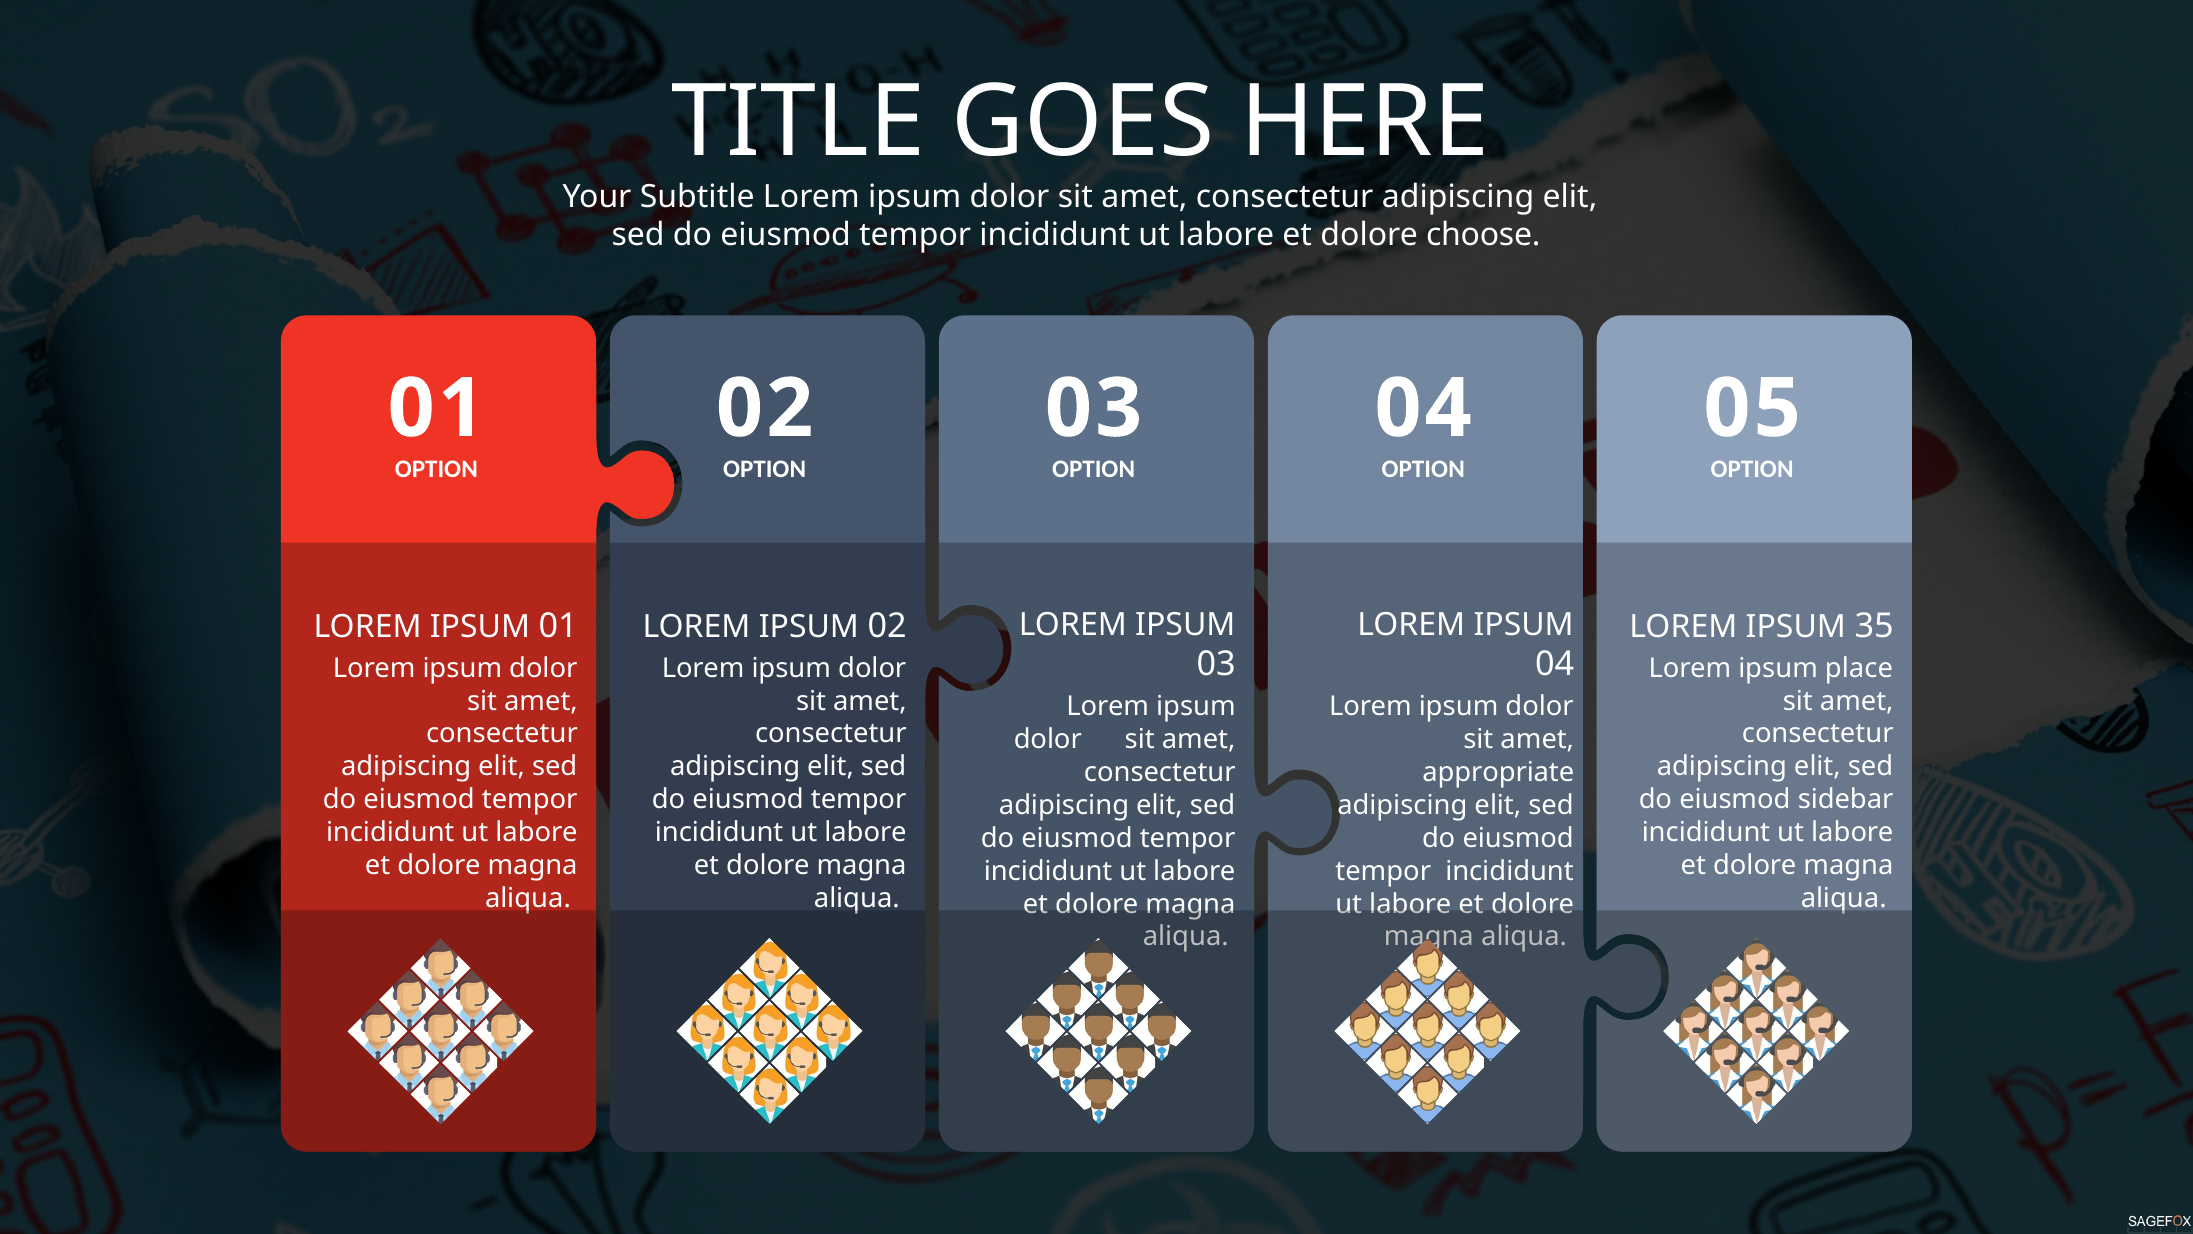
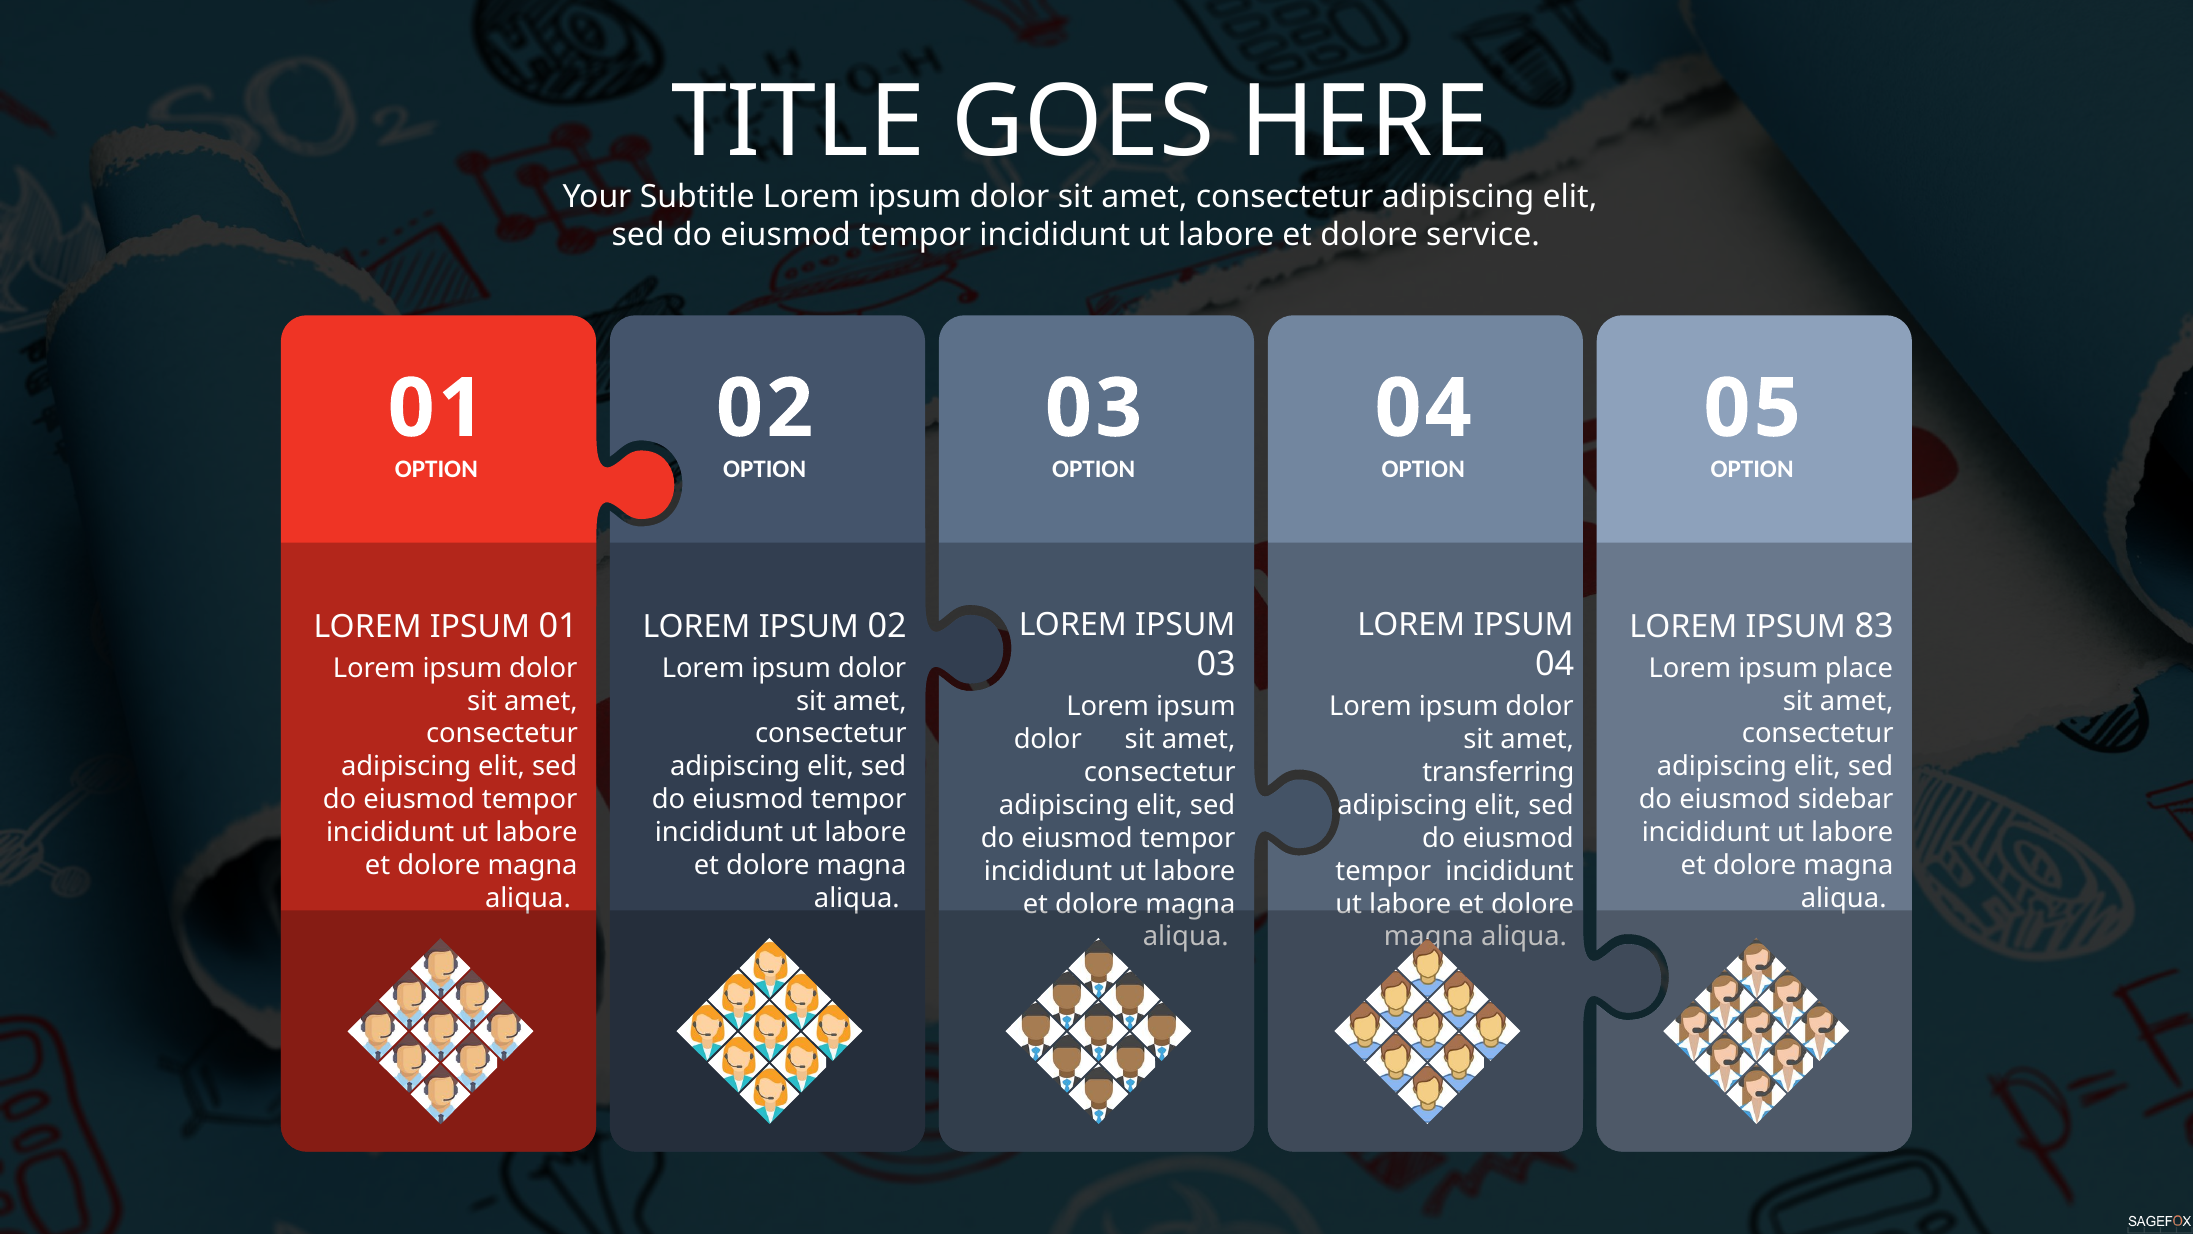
choose: choose -> service
35: 35 -> 83
appropriate: appropriate -> transferring
